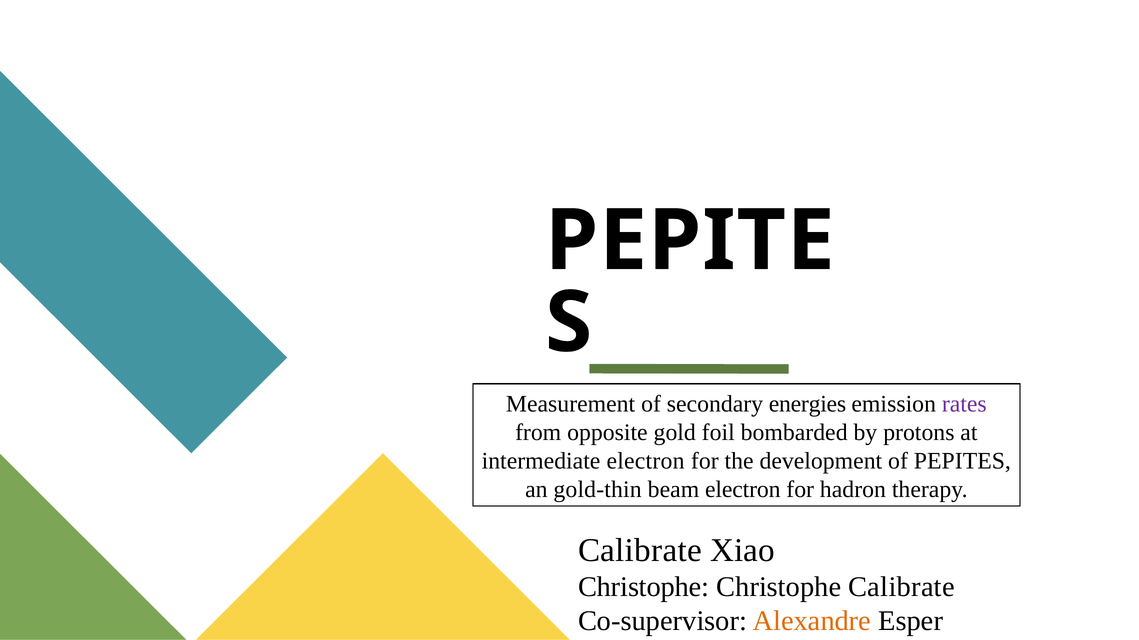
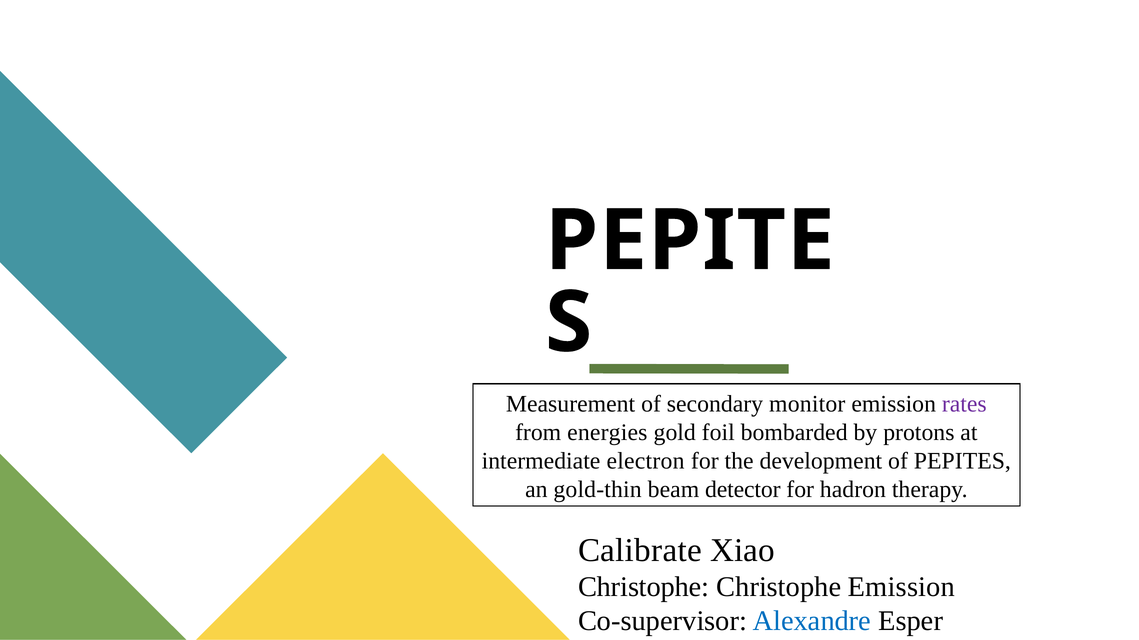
energies: energies -> monitor
opposite: opposite -> energies
beam electron: electron -> detector
Christophe Calibrate: Calibrate -> Emission
Alexandre colour: orange -> blue
